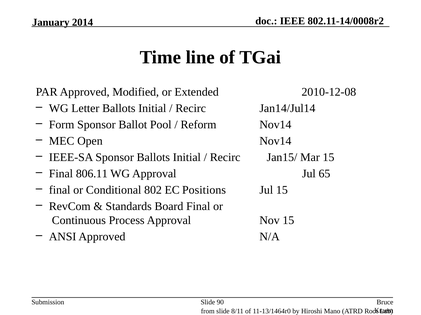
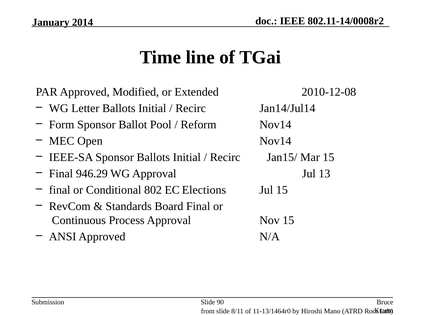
806.11: 806.11 -> 946.29
65: 65 -> 13
Positions: Positions -> Elections
